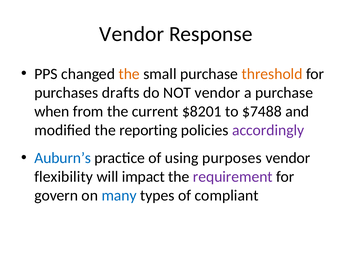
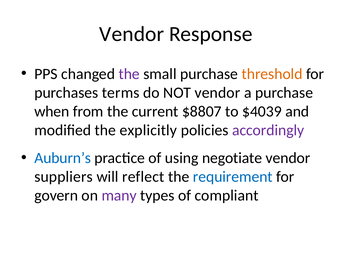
the at (129, 74) colour: orange -> purple
drafts: drafts -> terms
$8201: $8201 -> $8807
$7488: $7488 -> $4039
reporting: reporting -> explicitly
purposes: purposes -> negotiate
flexibility: flexibility -> suppliers
impact: impact -> reflect
requirement colour: purple -> blue
many colour: blue -> purple
